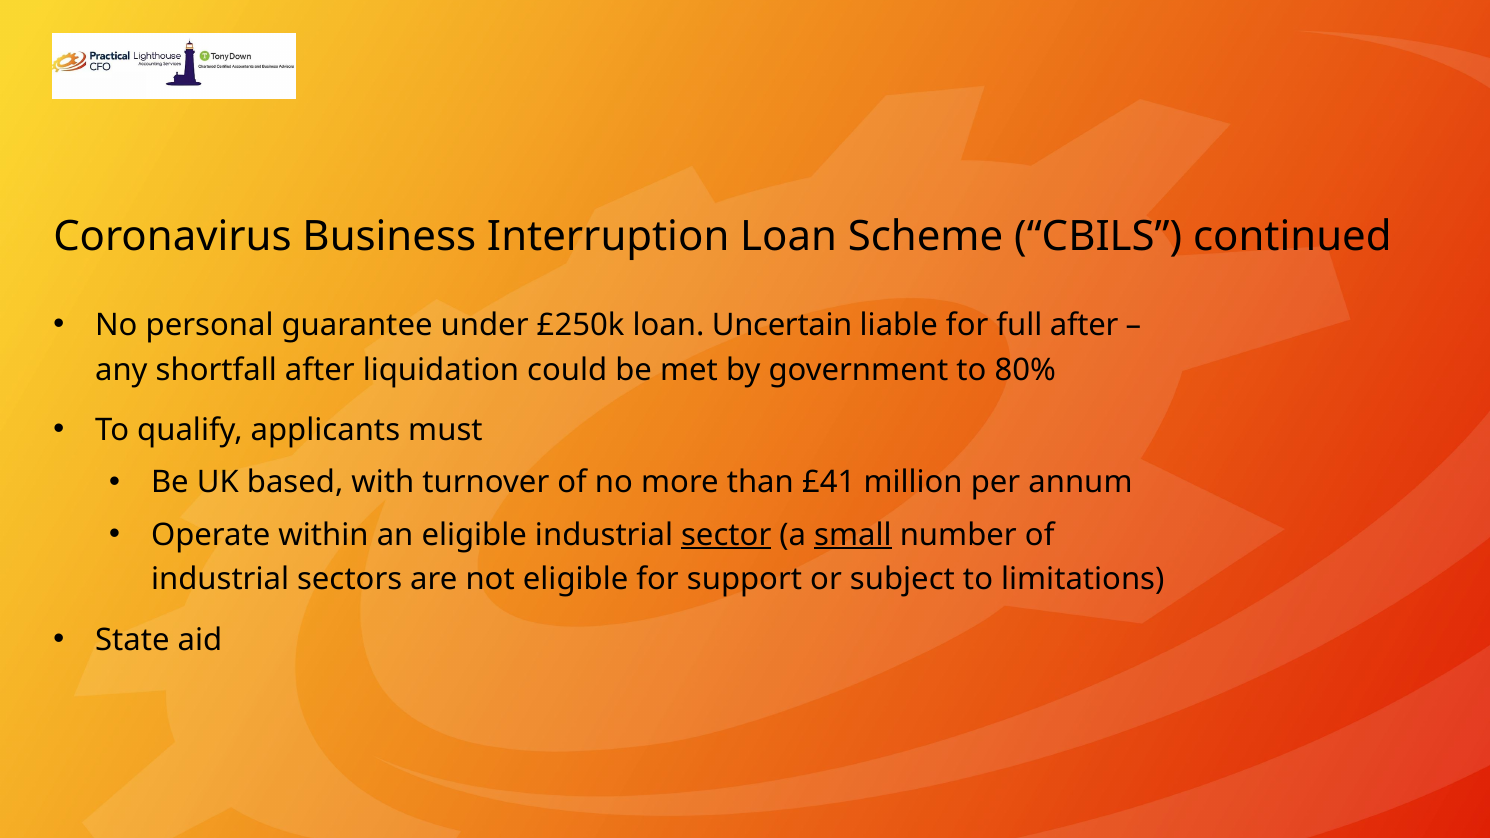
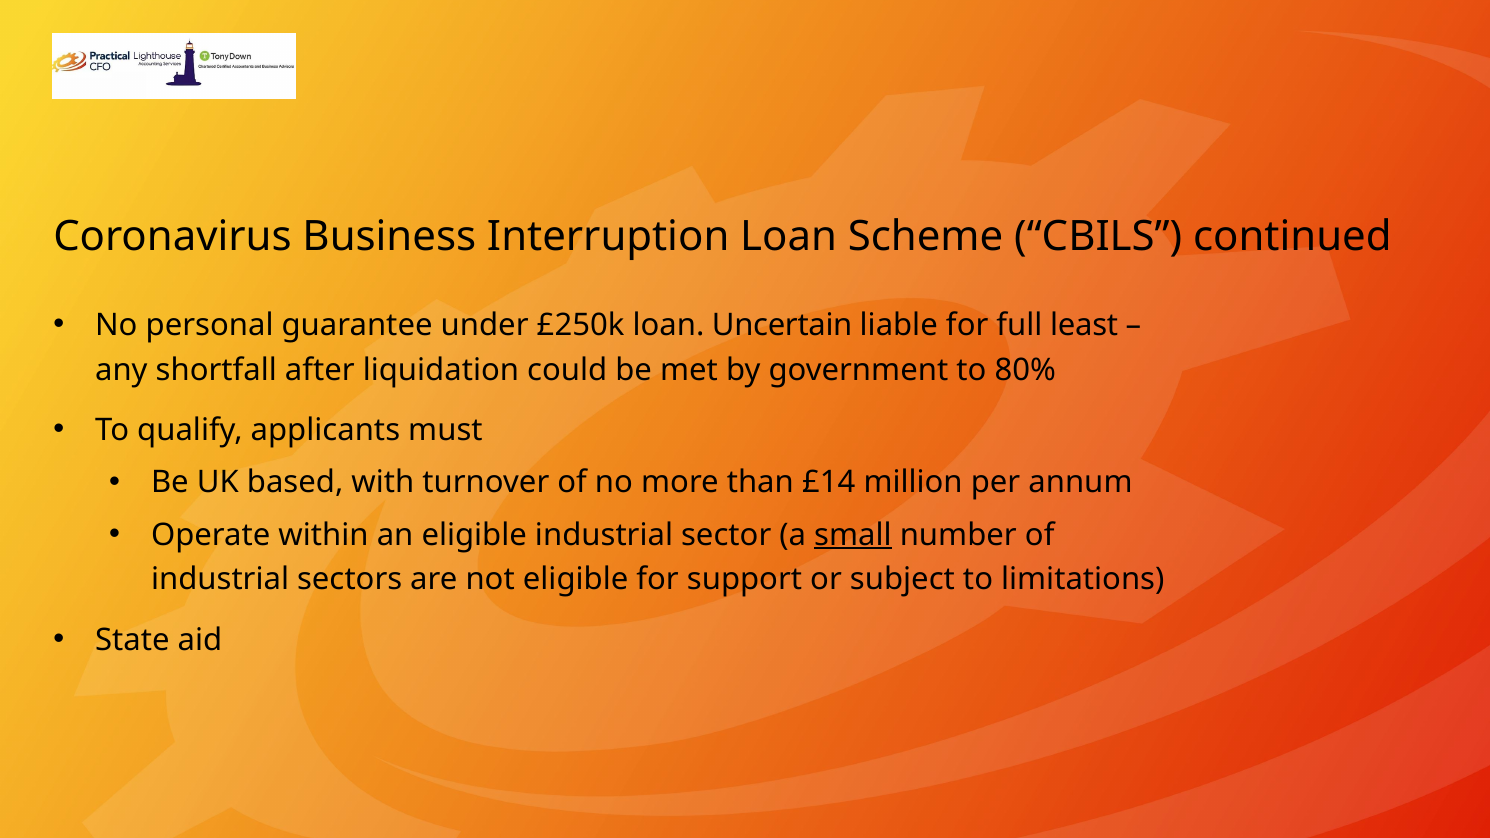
full after: after -> least
£41: £41 -> £14
sector underline: present -> none
